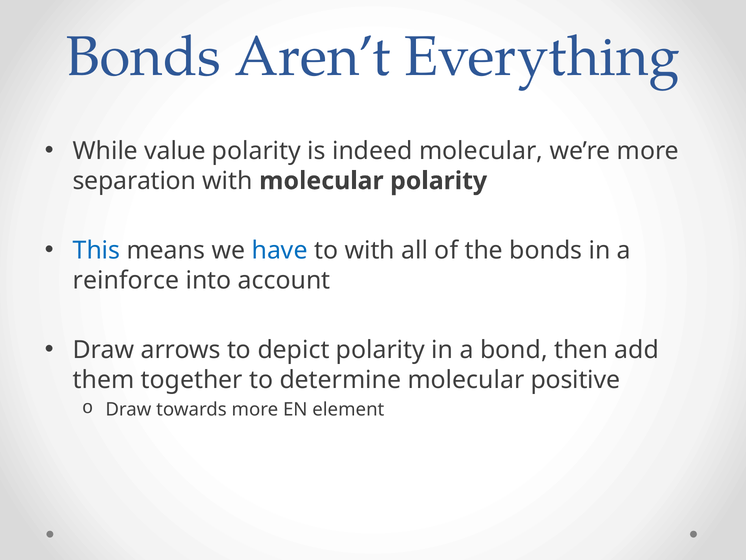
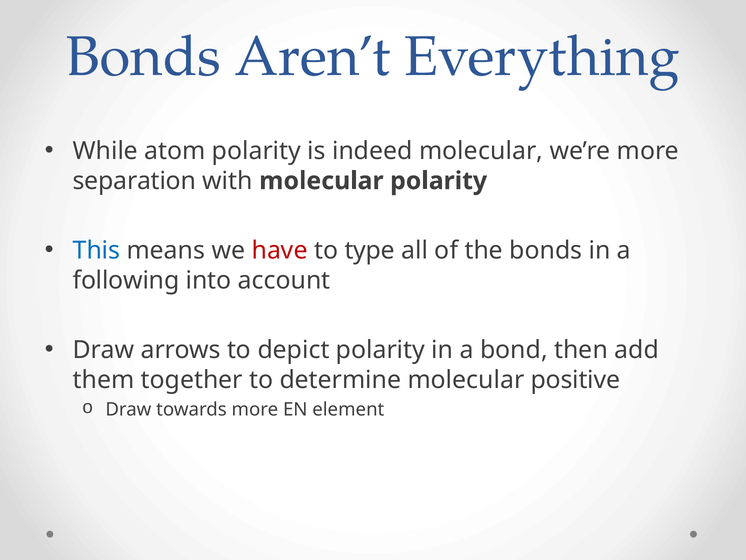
value: value -> atom
have colour: blue -> red
to with: with -> type
reinforce: reinforce -> following
